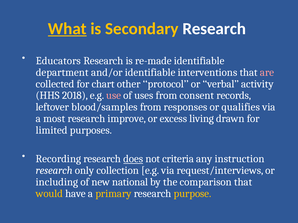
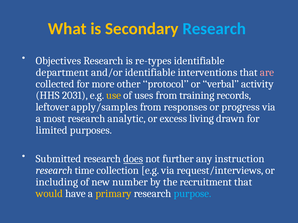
What underline: present -> none
Research at (214, 29) colour: white -> light blue
Educators: Educators -> Objectives
re-made: re-made -> re-types
chart: chart -> more
2018: 2018 -> 2031
use colour: pink -> yellow
consent: consent -> training
blood/samples: blood/samples -> apply/samples
qualifies: qualifies -> progress
improve: improve -> analytic
Recording: Recording -> Submitted
criteria: criteria -> further
only: only -> time
national: national -> number
comparison: comparison -> recruitment
purpose colour: yellow -> light blue
